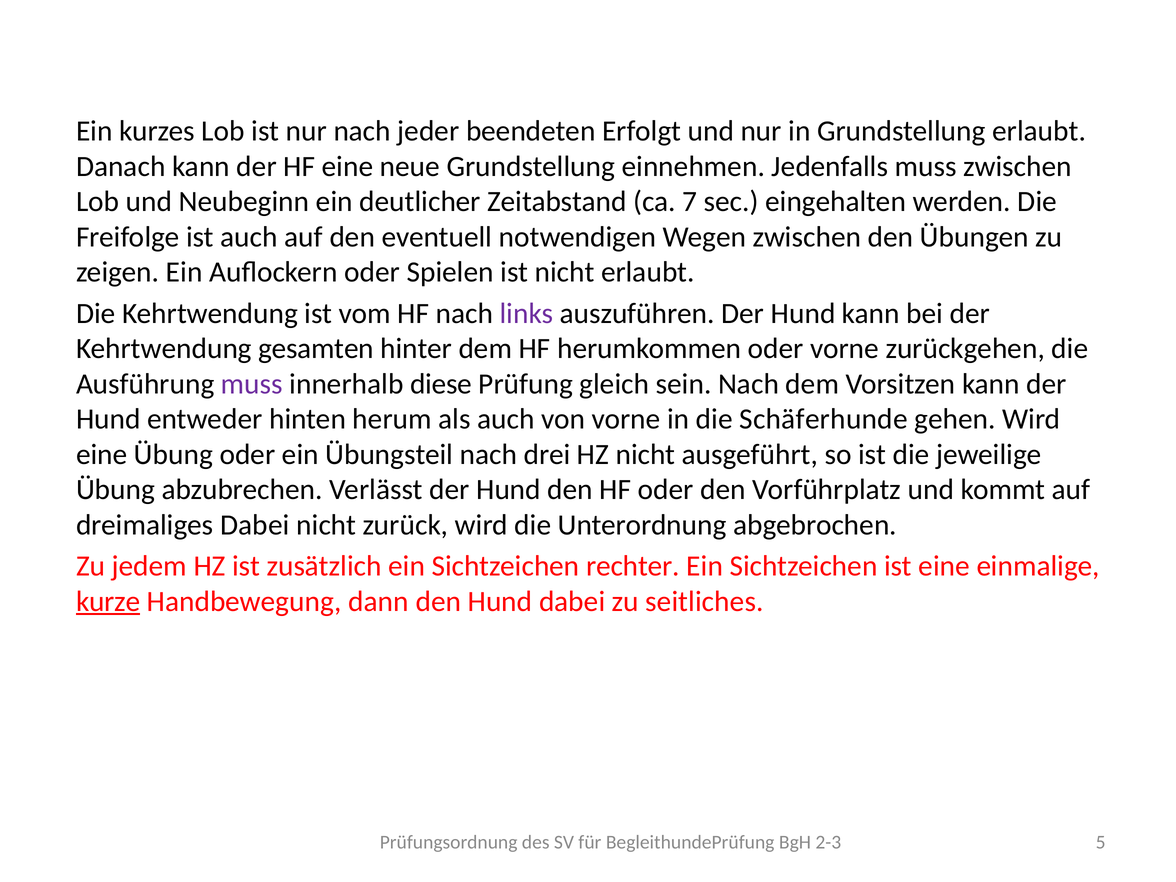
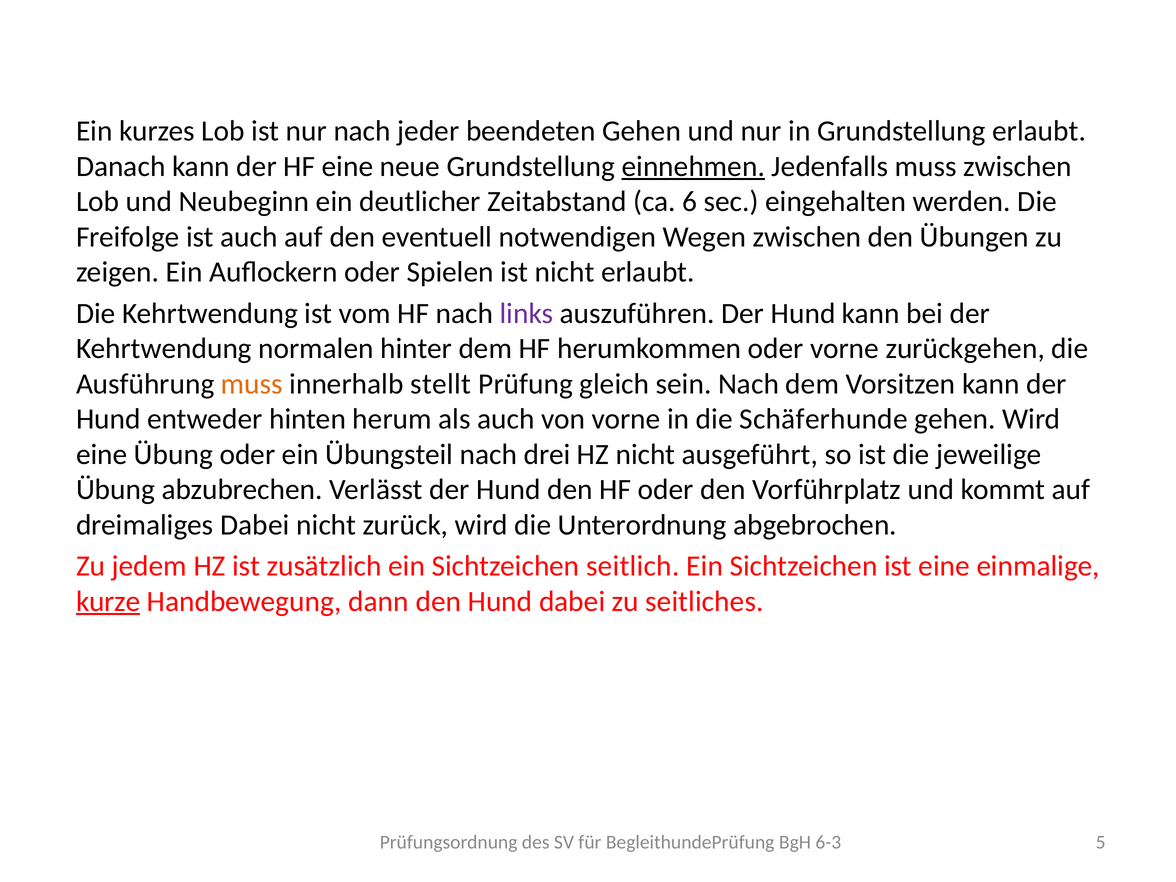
beendeten Erfolgt: Erfolgt -> Gehen
einnehmen underline: none -> present
7: 7 -> 6
gesamten: gesamten -> normalen
muss at (252, 384) colour: purple -> orange
diese: diese -> stellt
rechter: rechter -> seitlich
2-3: 2-3 -> 6-3
